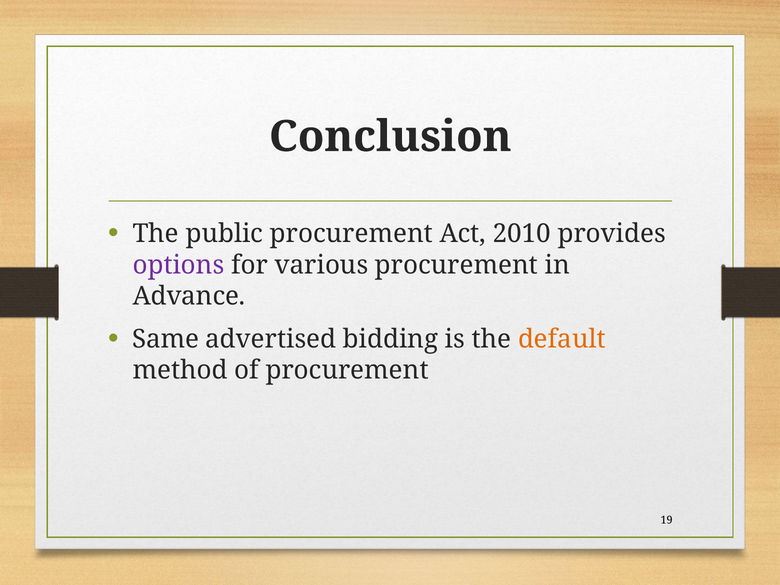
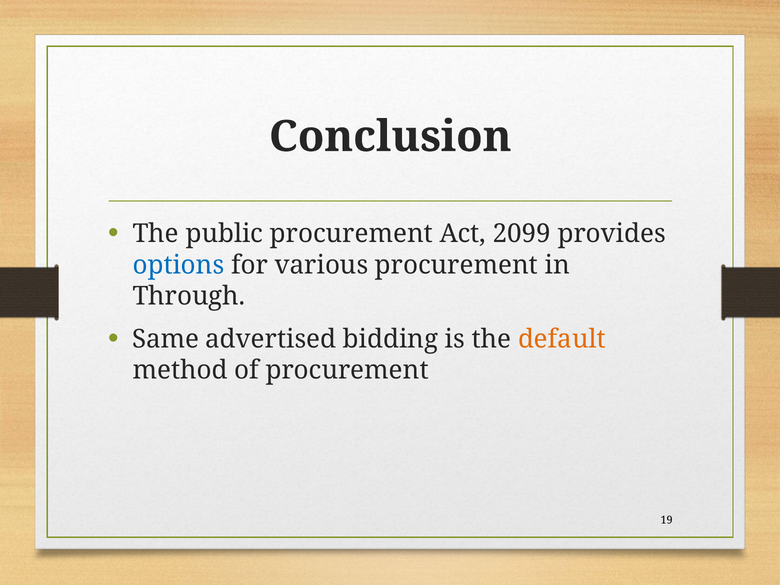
2010: 2010 -> 2099
options colour: purple -> blue
Advance: Advance -> Through
